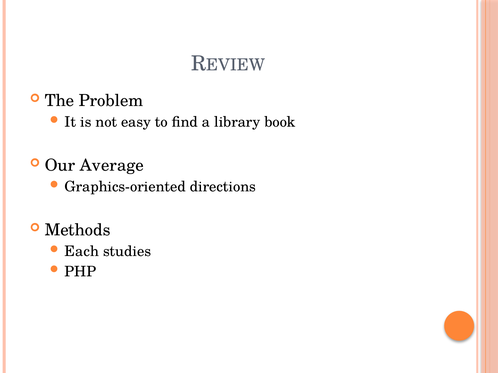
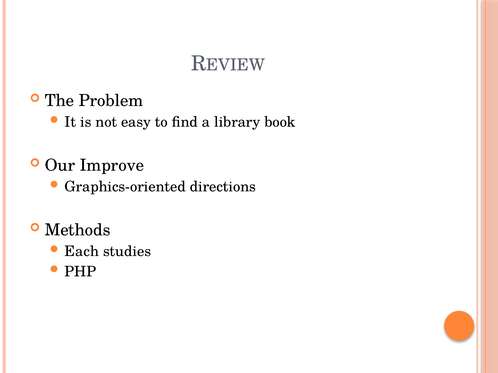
Average: Average -> Improve
